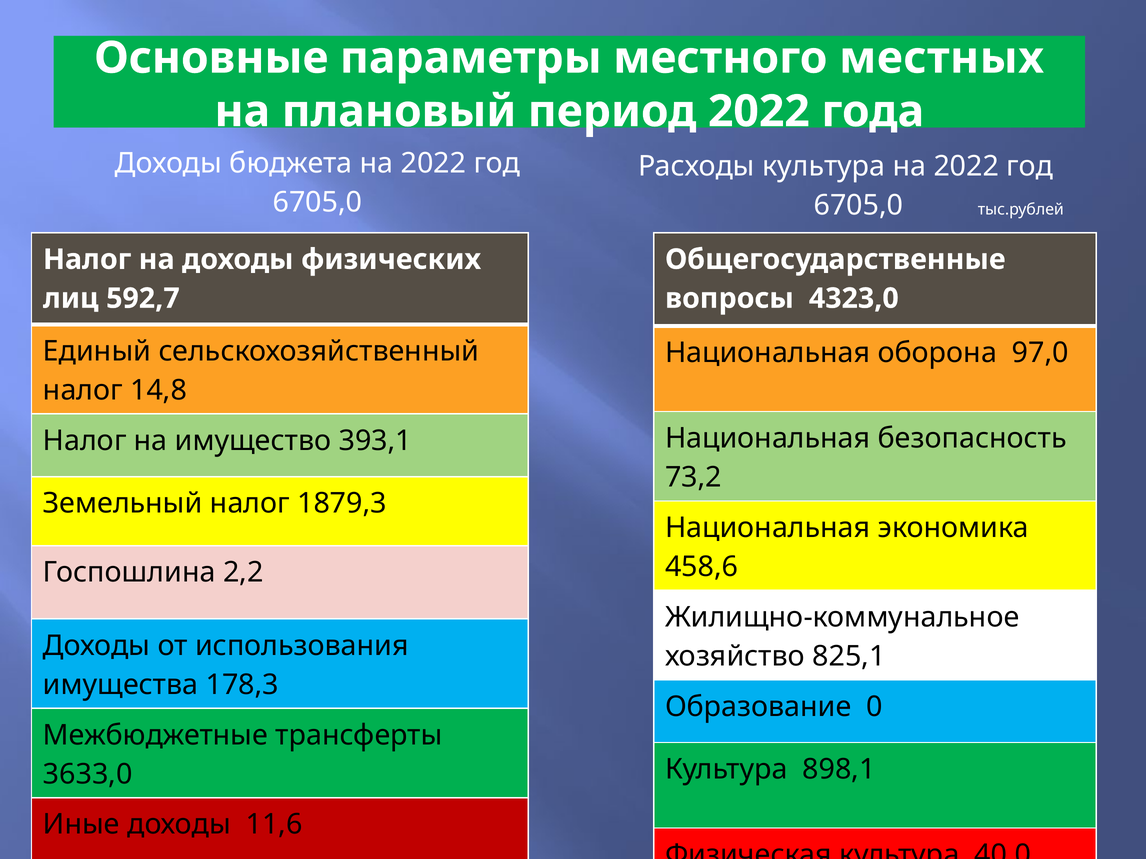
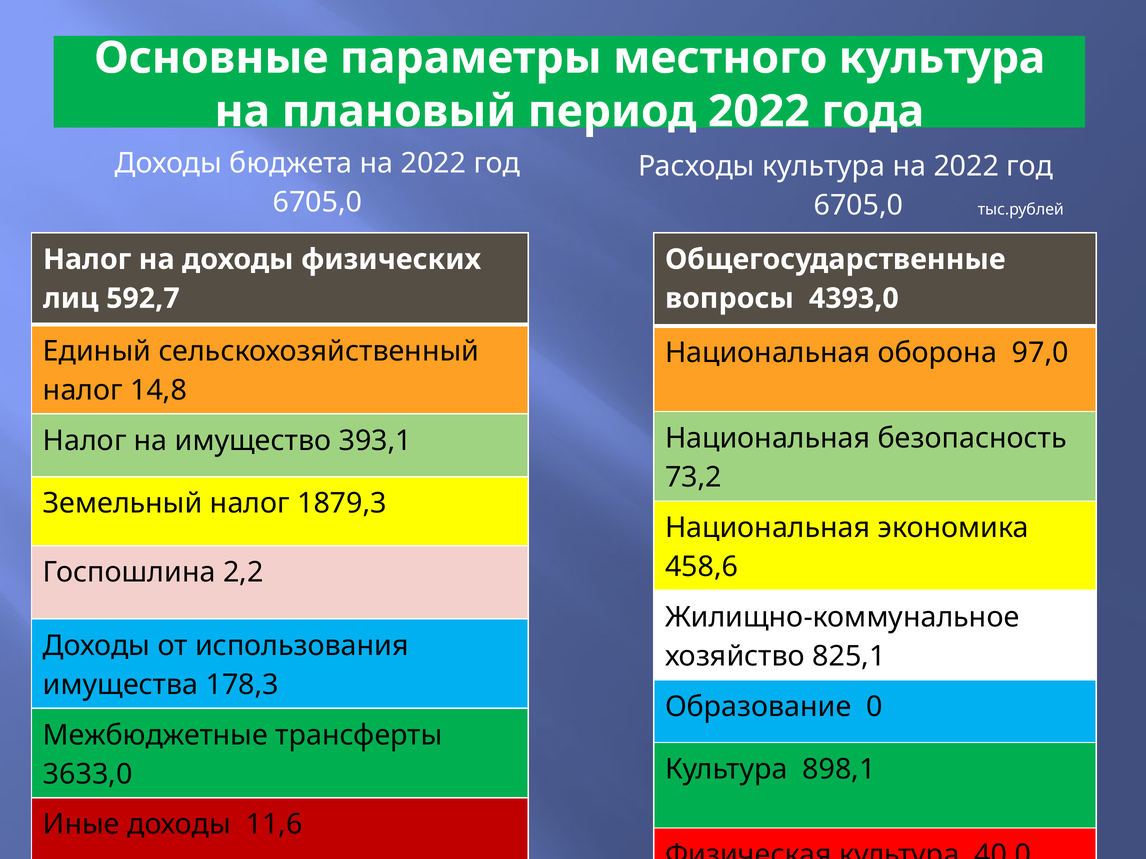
местного местных: местных -> культура
4323,0: 4323,0 -> 4393,0
